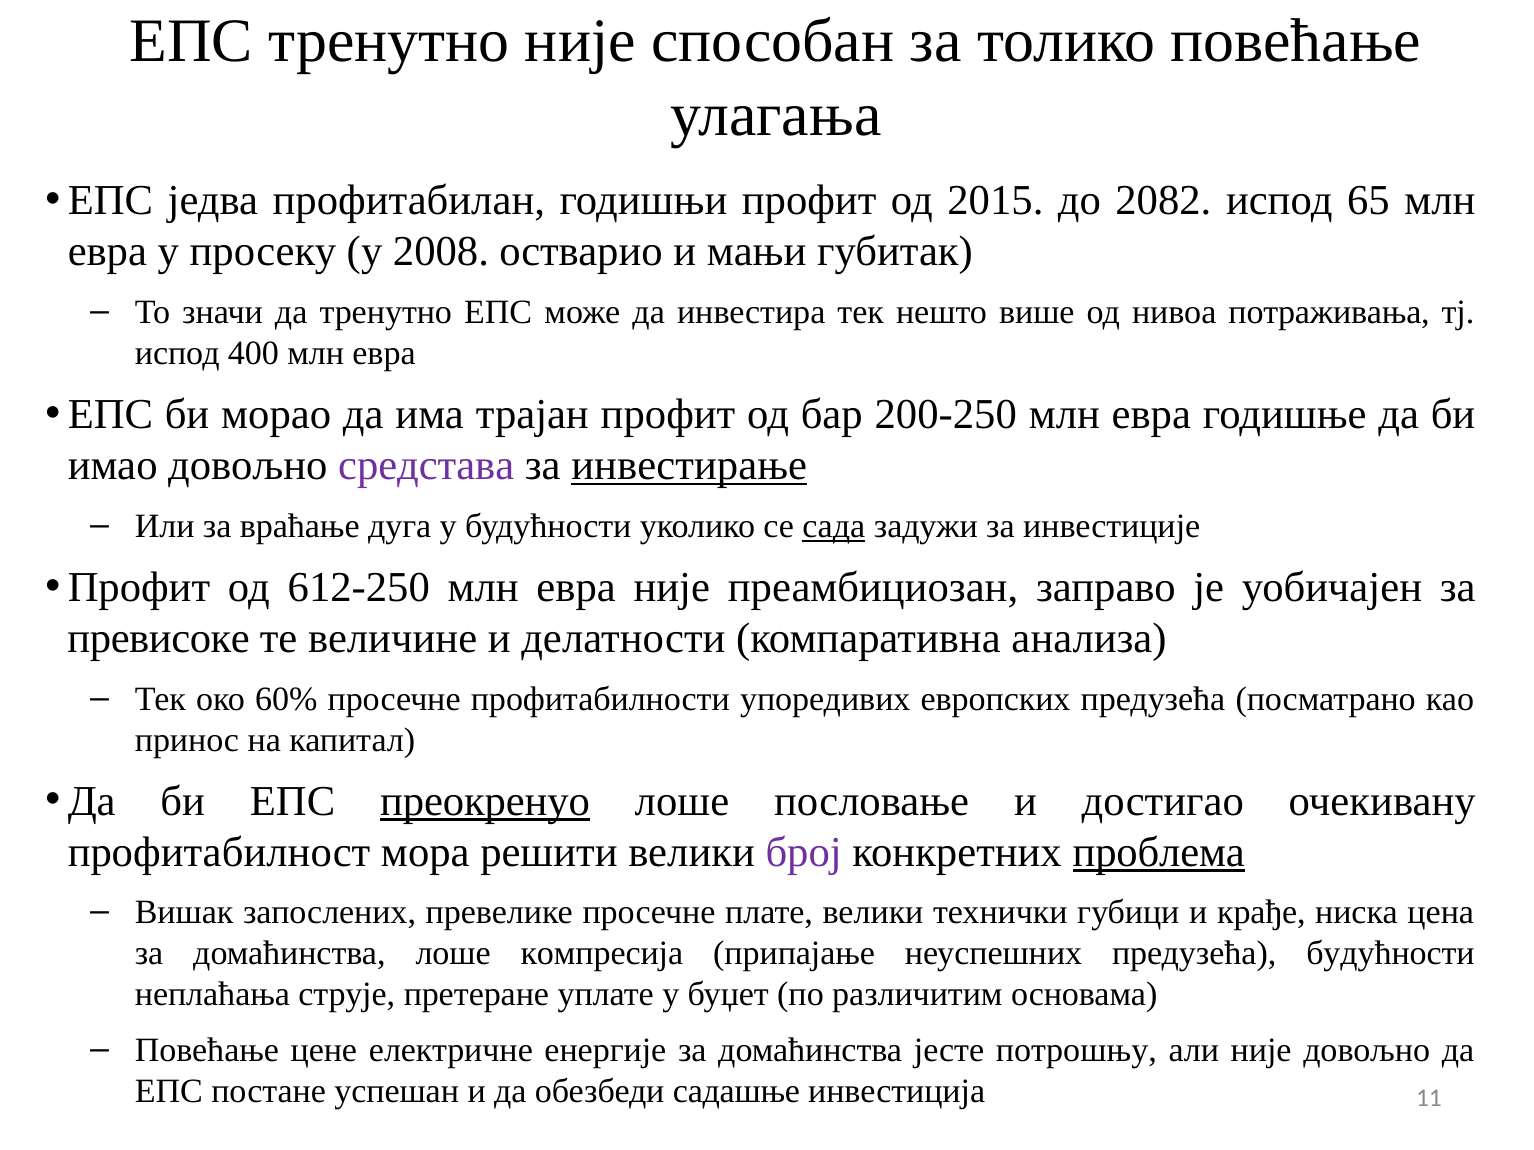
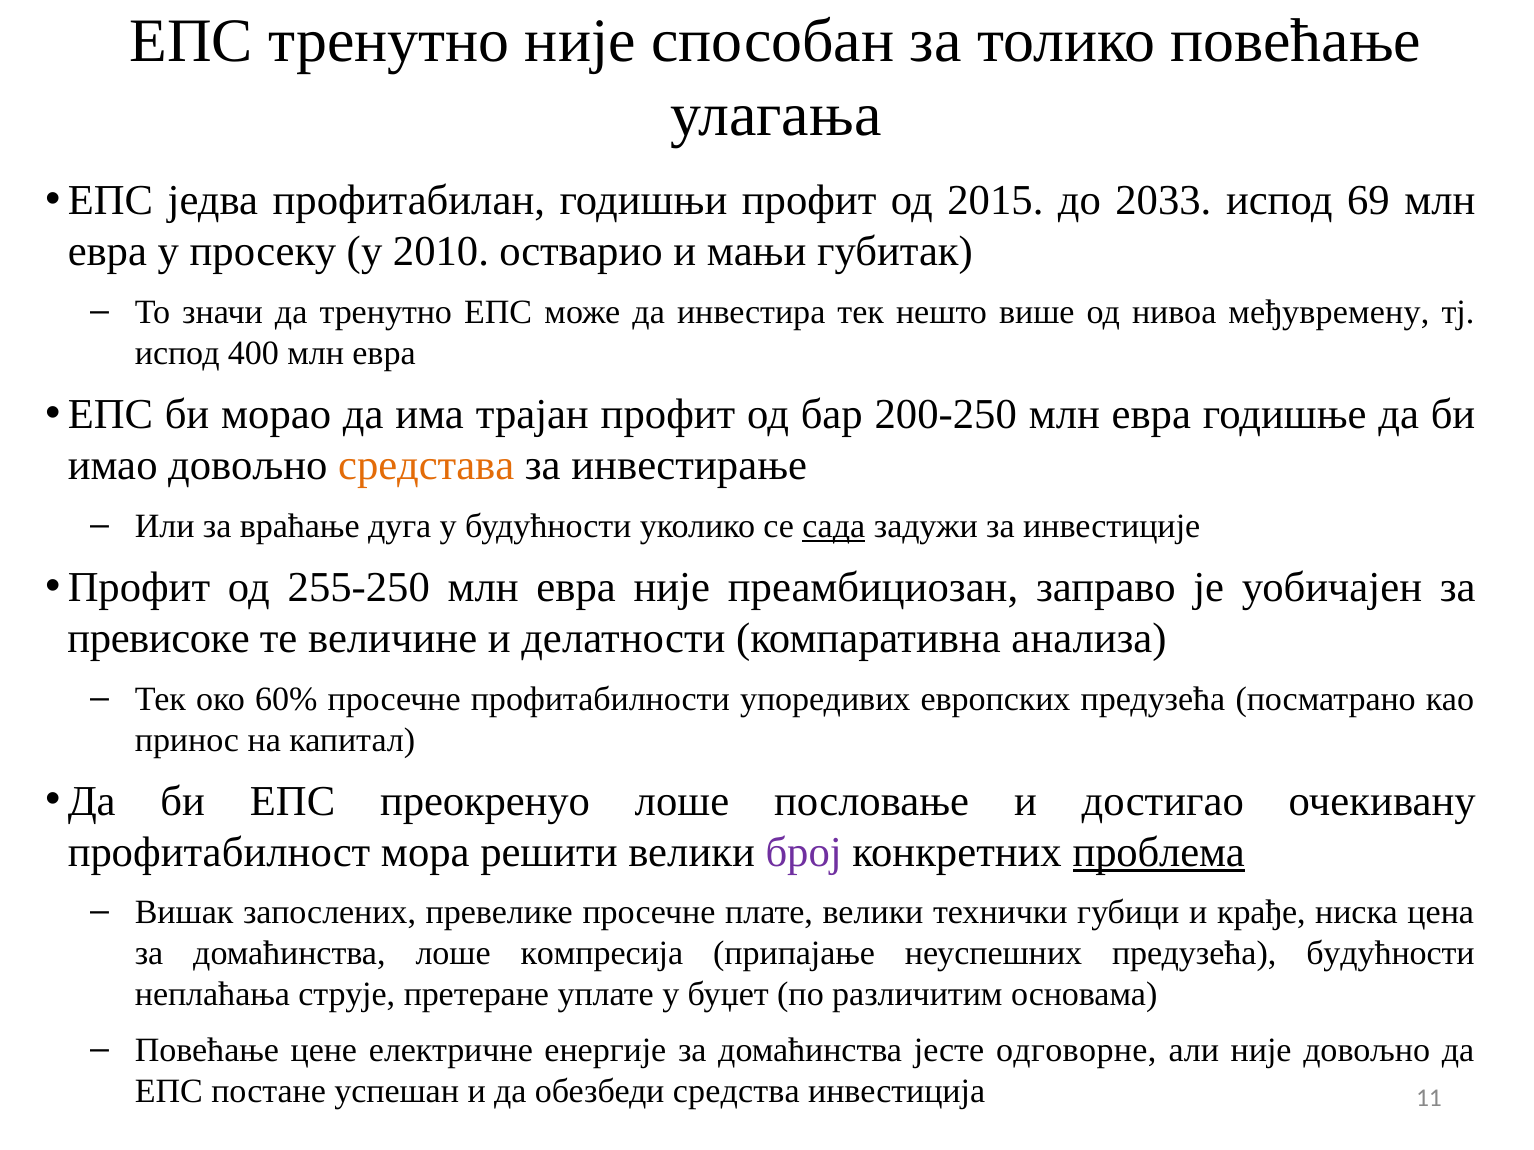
2082: 2082 -> 2033
65: 65 -> 69
2008: 2008 -> 2010
потраживања: потраживања -> међувремену
средстава colour: purple -> orange
инвестирање underline: present -> none
612-250: 612-250 -> 255-250
преокренуо underline: present -> none
потрошњу: потрошњу -> одговорне
садашње: садашње -> средства
